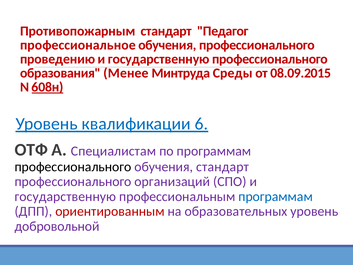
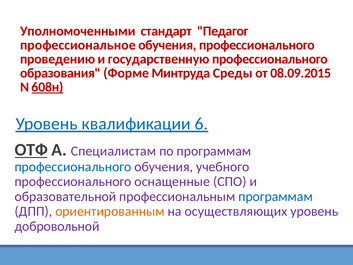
Противопожарным: Противопожарным -> Уполномоченными
Менее: Менее -> Форме
ОТФ underline: none -> present
профессионального at (73, 167) colour: black -> blue
обучения стандарт: стандарт -> учебного
организаций: организаций -> оснащенные
государственную at (65, 196): государственную -> образовательной
ориентированным colour: red -> orange
образовательных: образовательных -> осуществляющих
